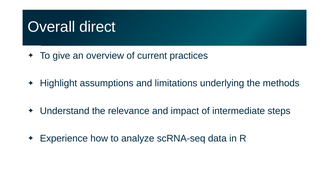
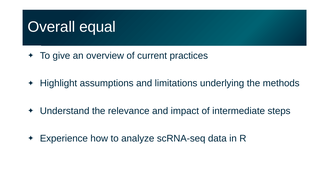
direct: direct -> equal
